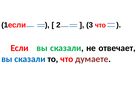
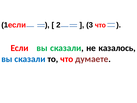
отвечает: отвечает -> казалось
